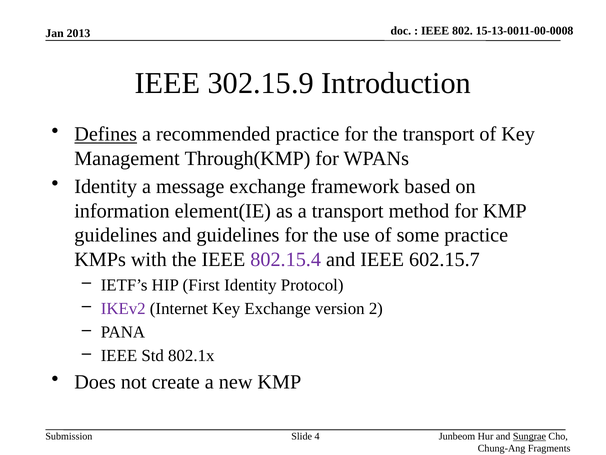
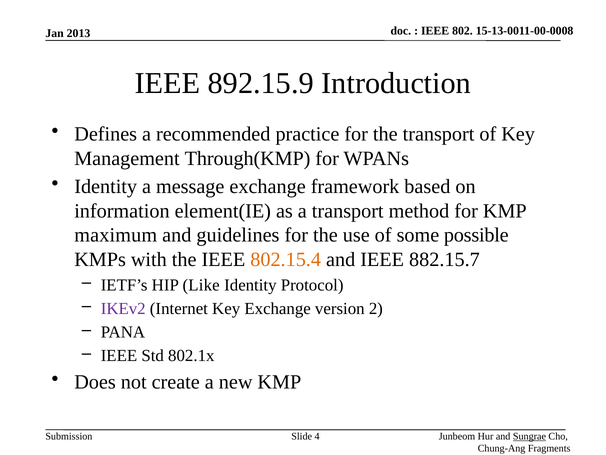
302.15.9: 302.15.9 -> 892.15.9
Defines underline: present -> none
guidelines at (116, 235): guidelines -> maximum
some practice: practice -> possible
802.15.4 colour: purple -> orange
602.15.7: 602.15.7 -> 882.15.7
First: First -> Like
